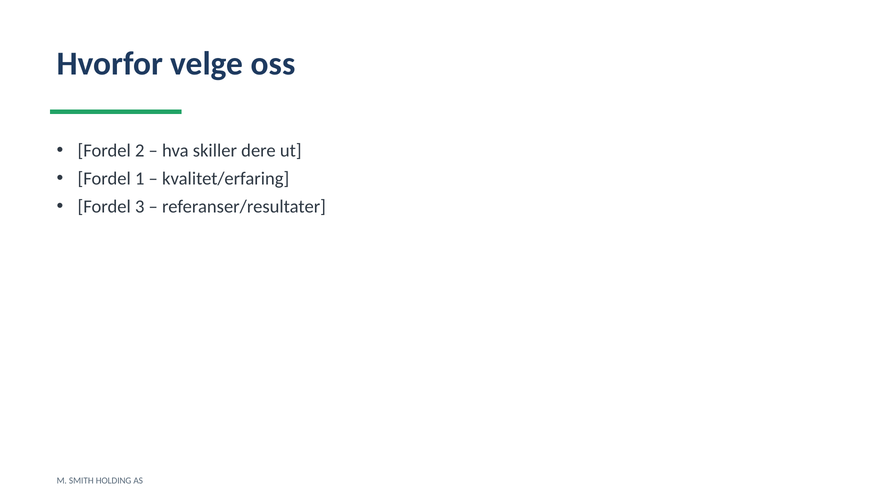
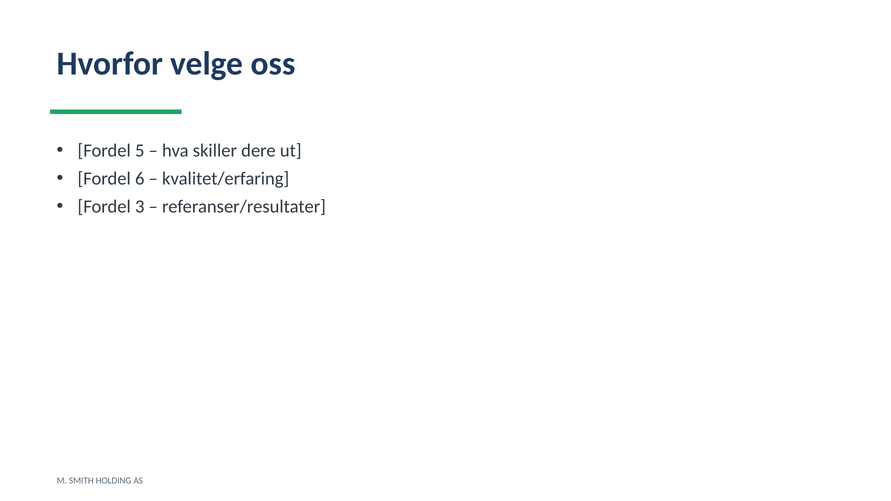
2: 2 -> 5
1: 1 -> 6
